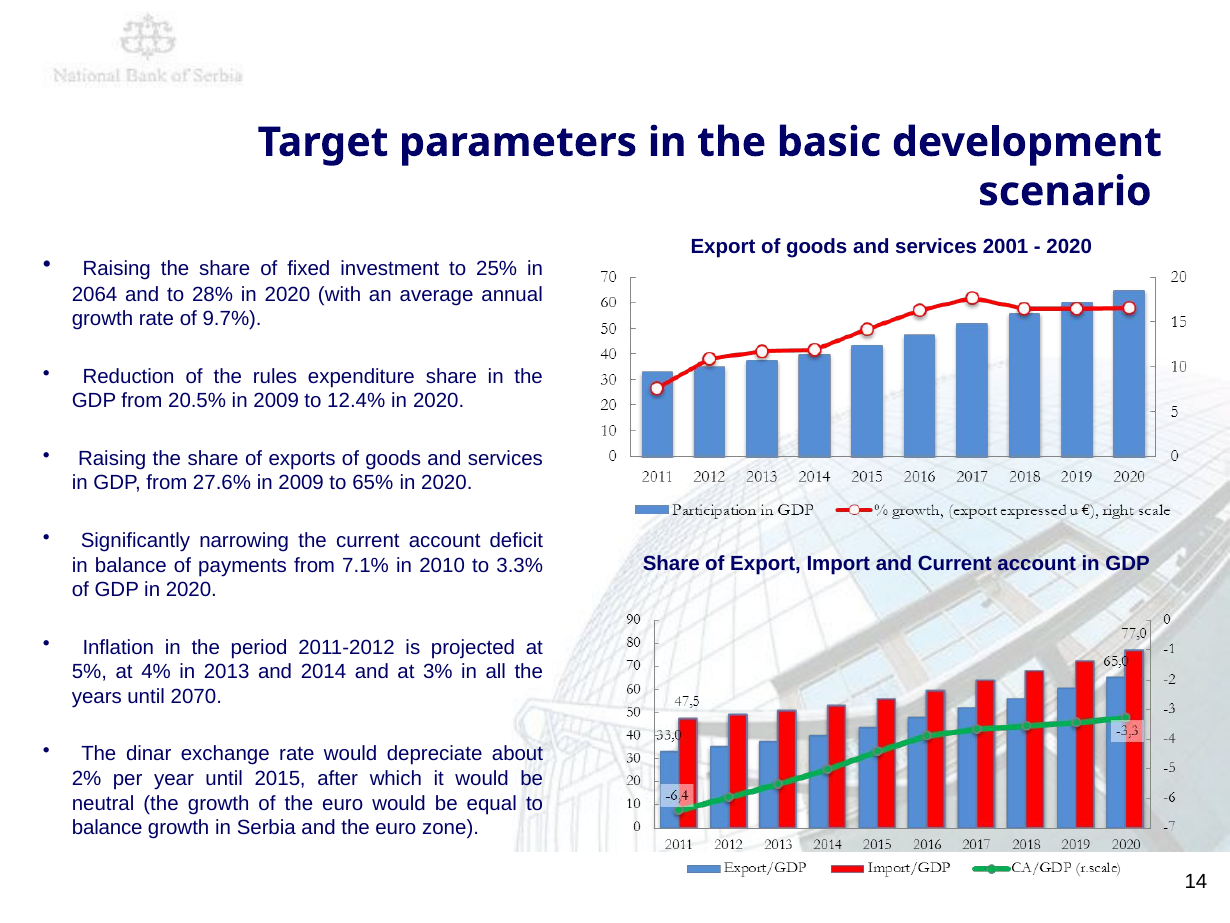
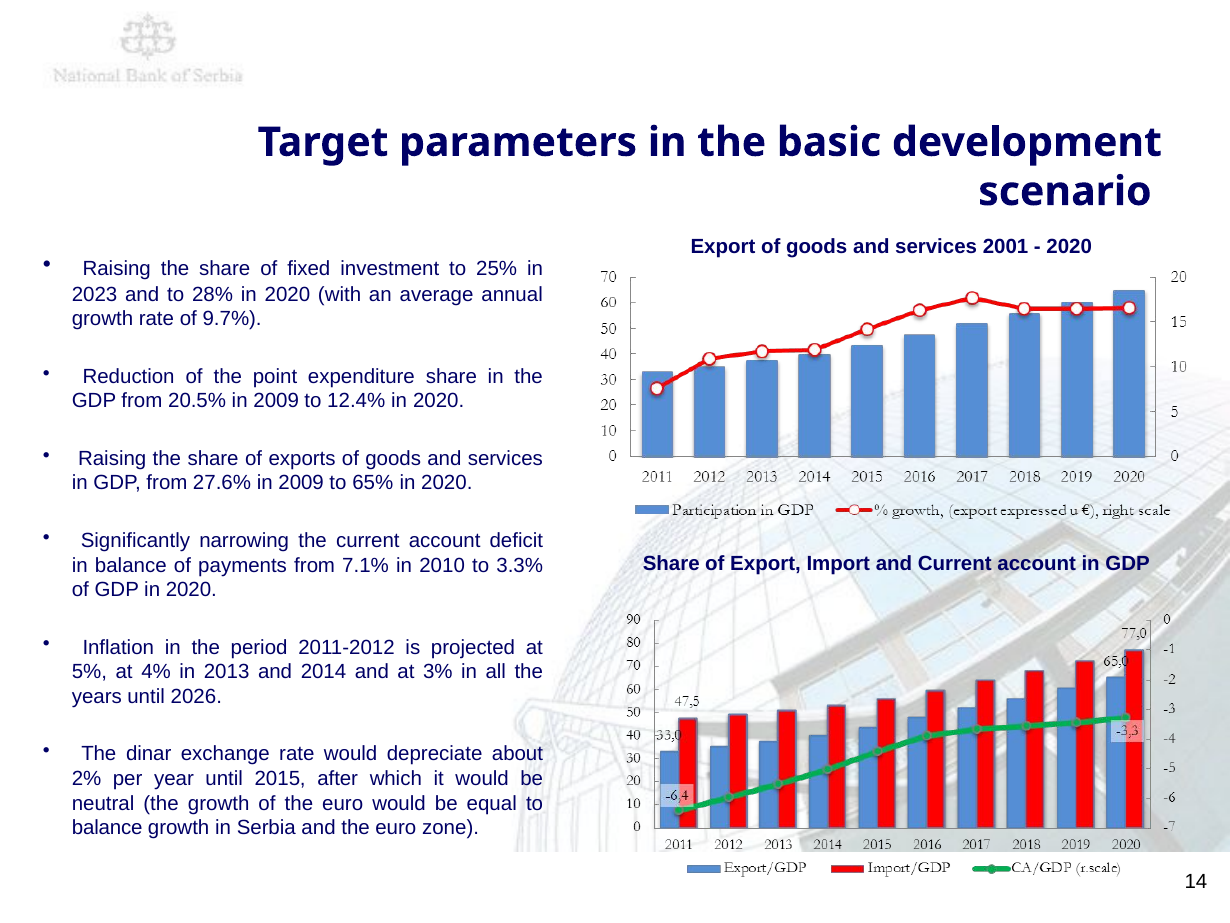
2064: 2064 -> 2023
rules: rules -> point
2070: 2070 -> 2026
